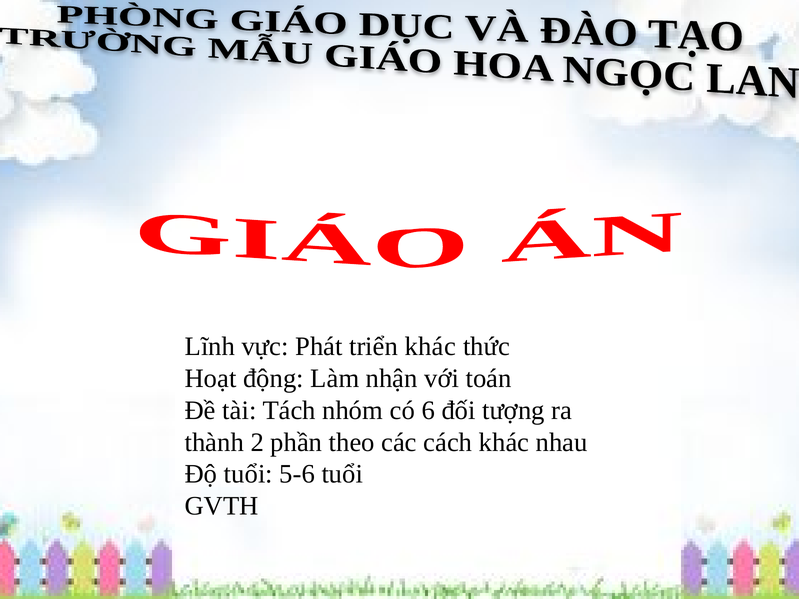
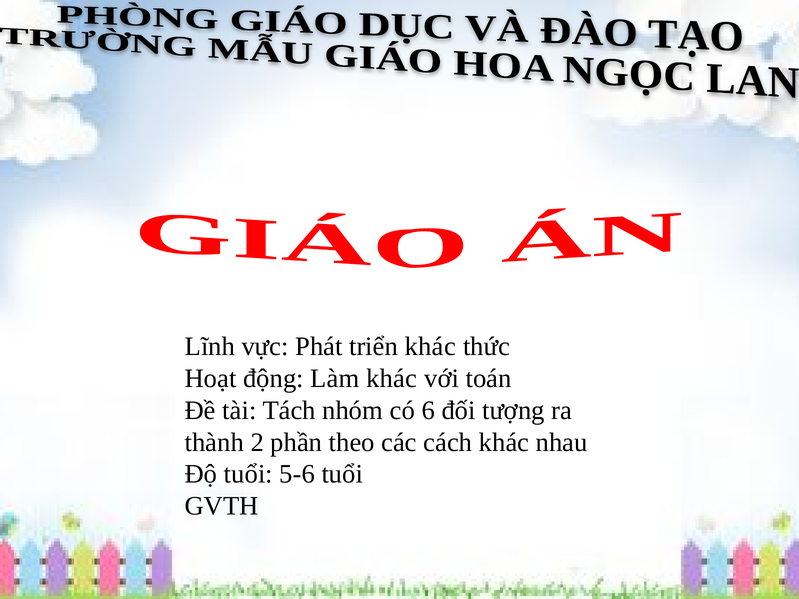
Làm nhận: nhận -> khác
